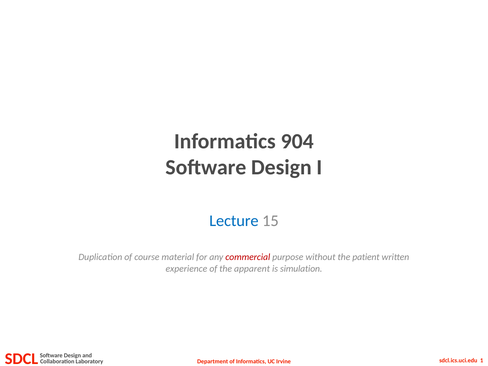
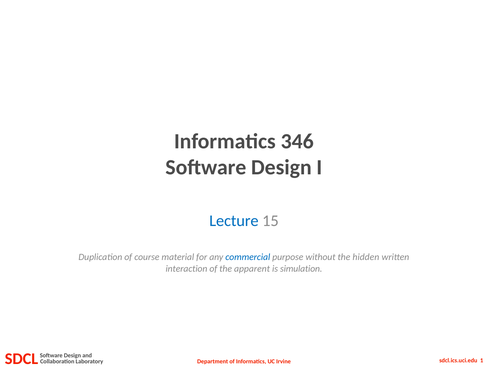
904: 904 -> 346
commercial colour: red -> blue
patient: patient -> hidden
experience: experience -> interaction
